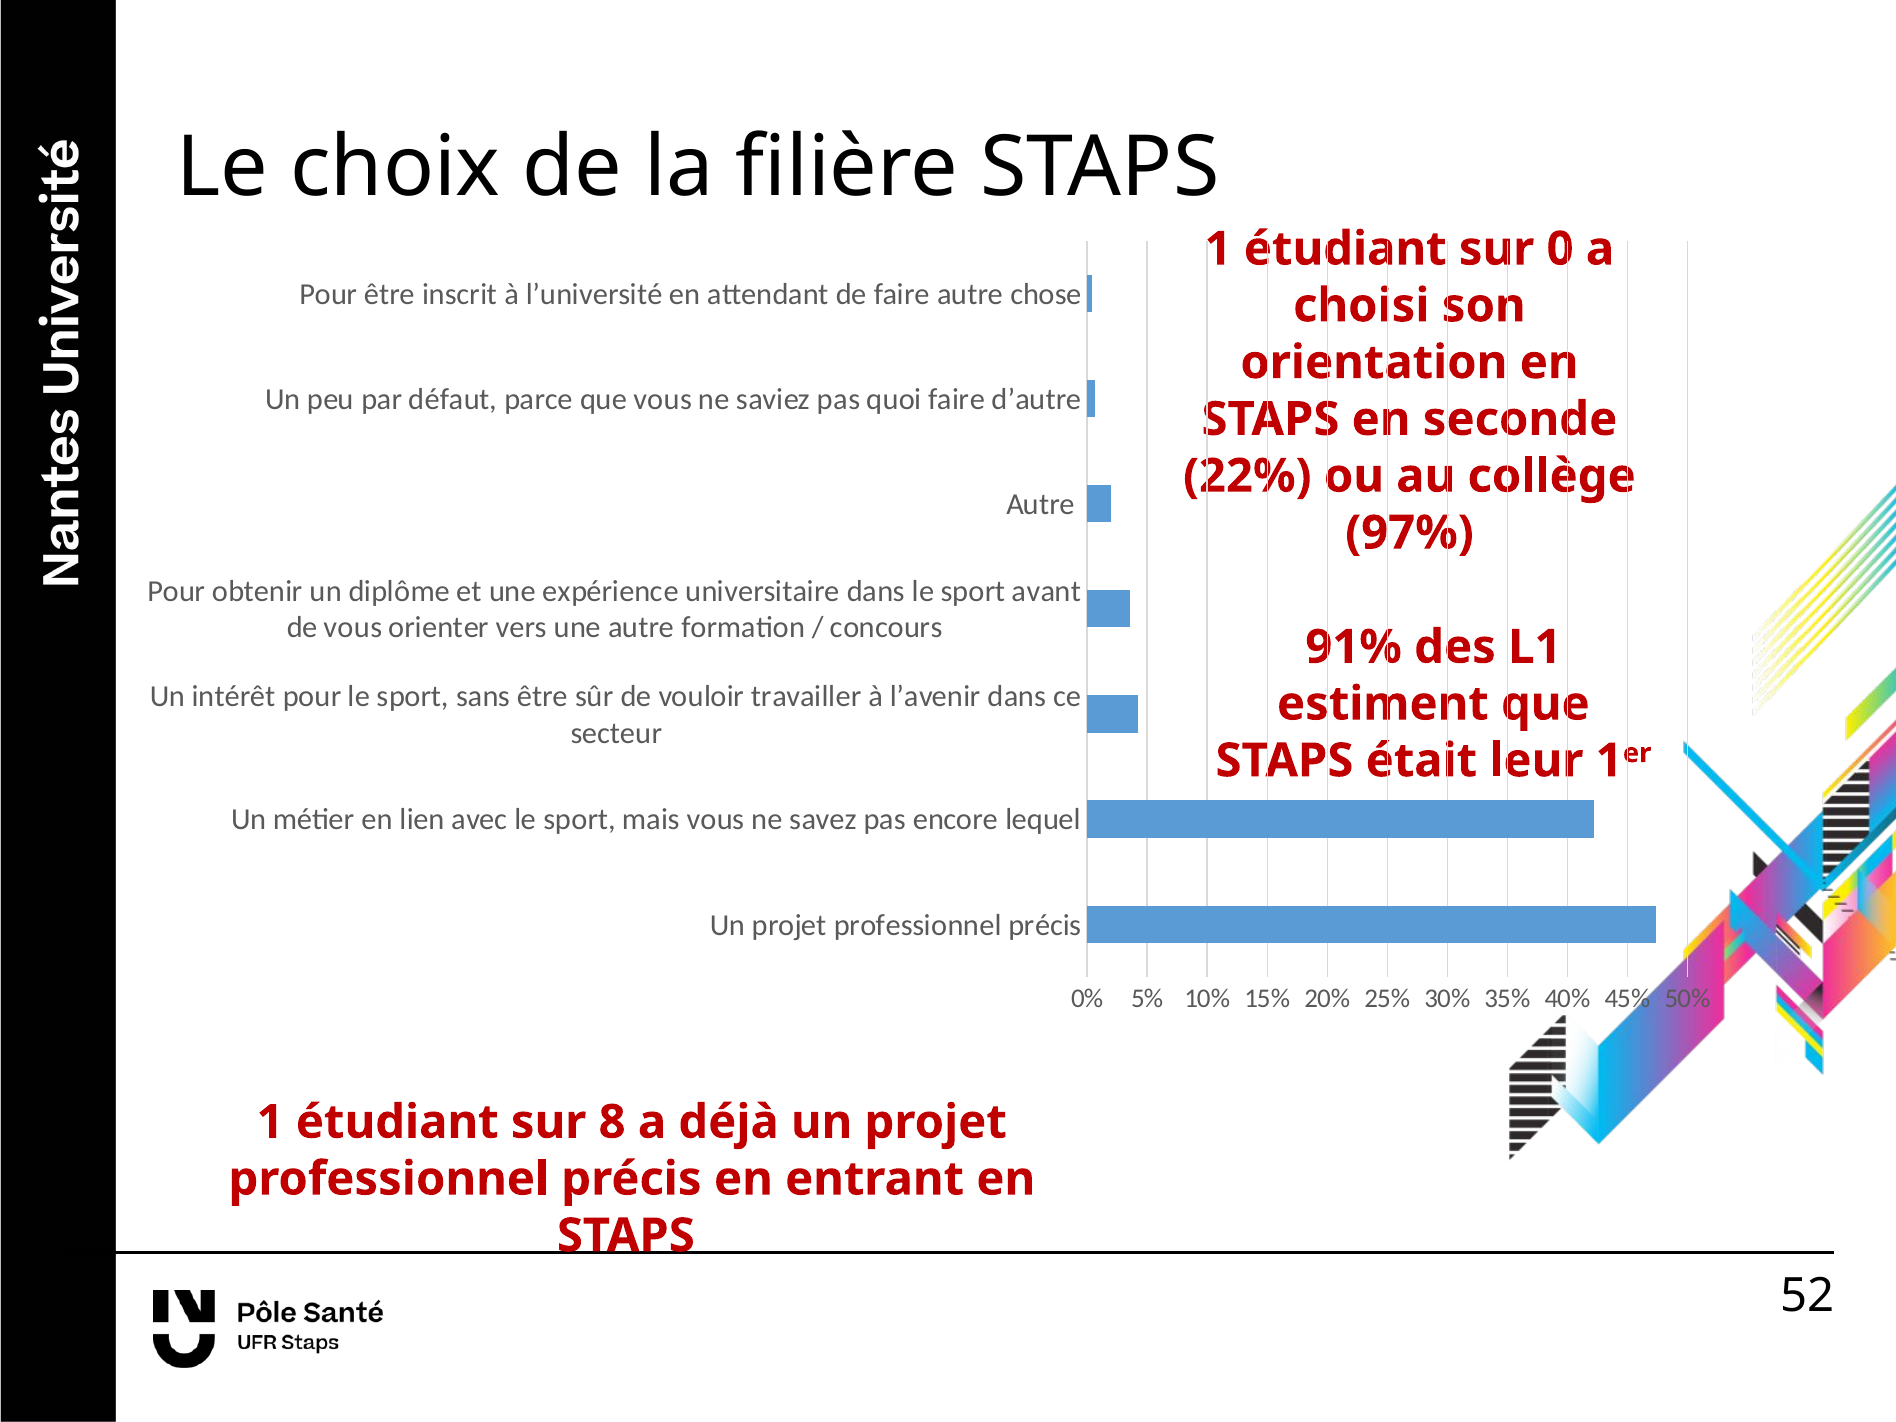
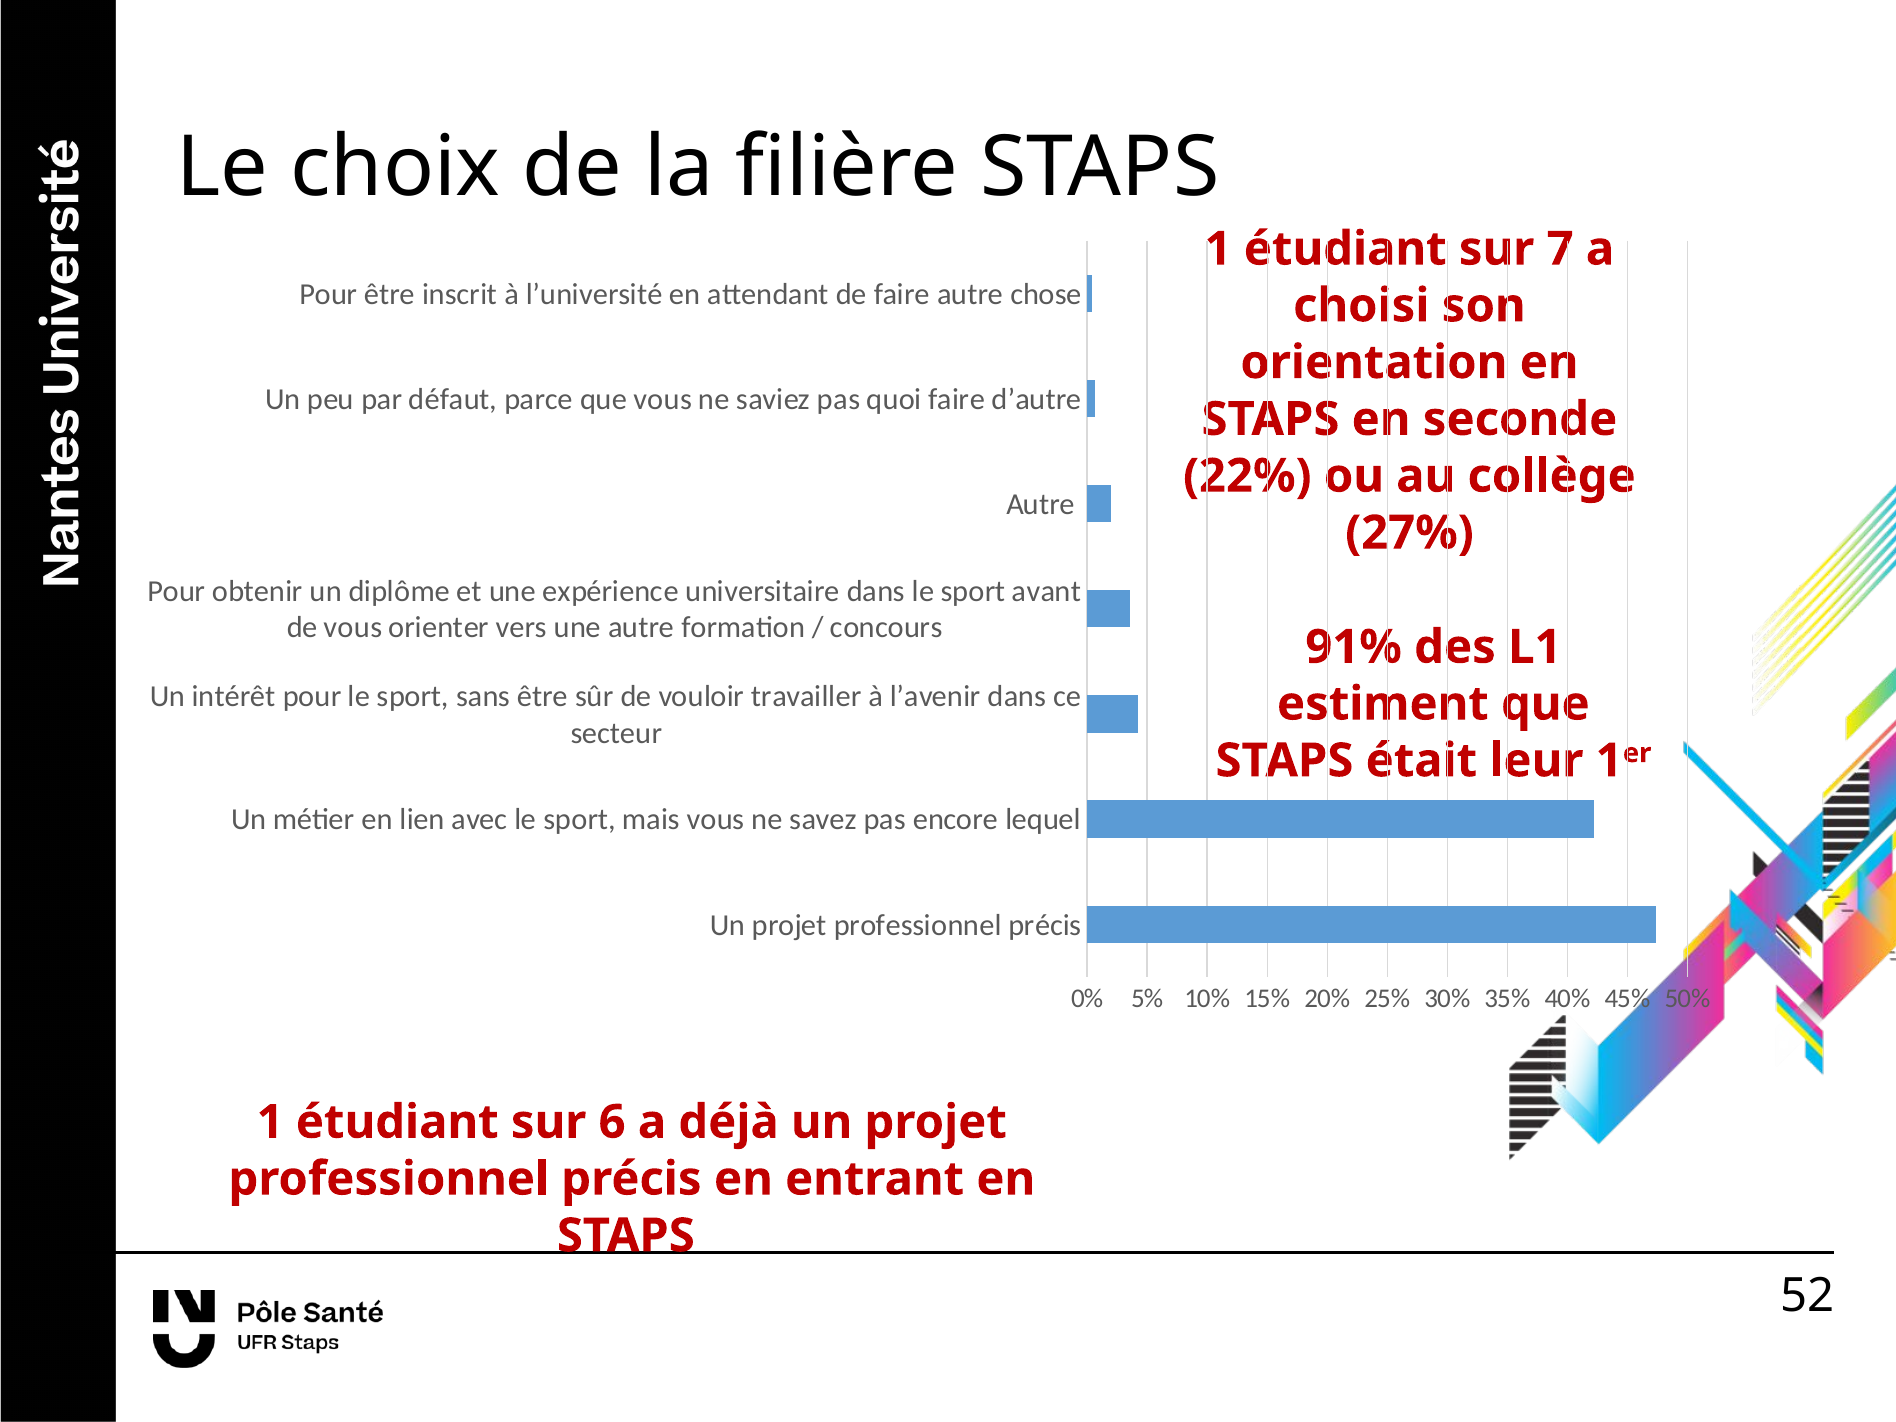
0: 0 -> 7
97%: 97% -> 27%
8: 8 -> 6
